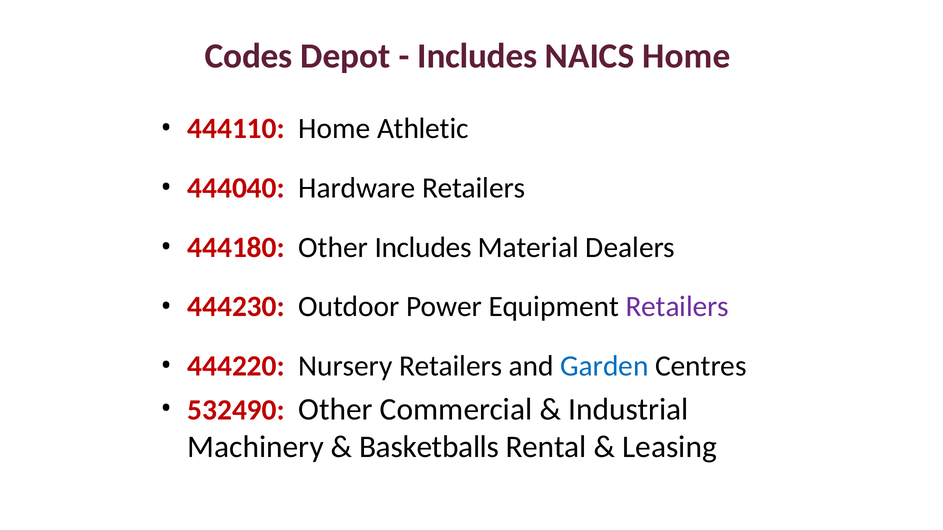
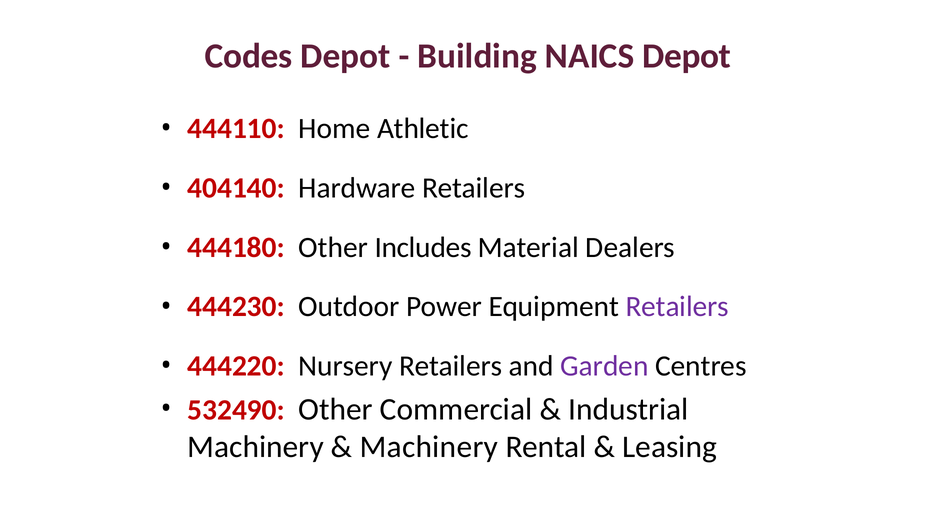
Includes at (477, 56): Includes -> Building
NAICS Home: Home -> Depot
444040: 444040 -> 404140
Garden colour: blue -> purple
Basketballs at (429, 447): Basketballs -> Machinery
